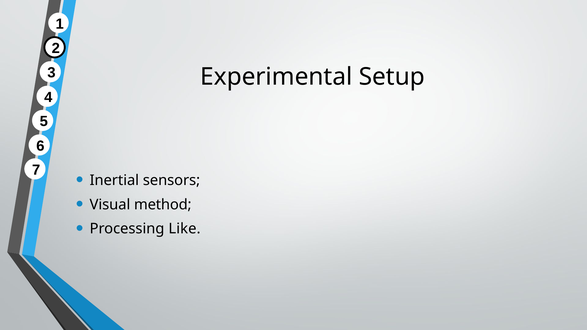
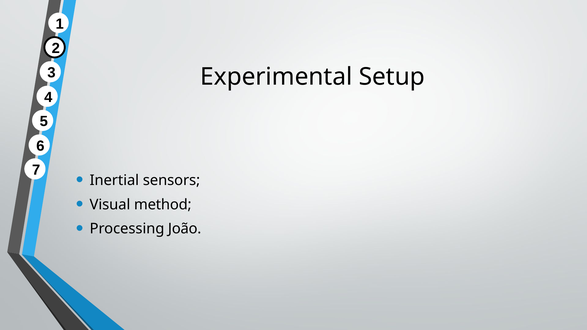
Like: Like -> João
